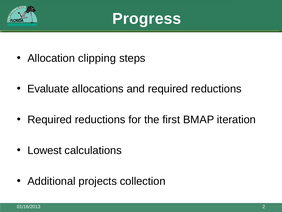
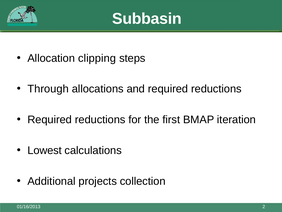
Progress: Progress -> Subbasin
Evaluate: Evaluate -> Through
